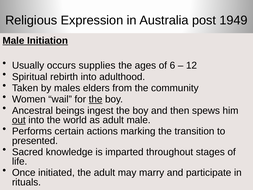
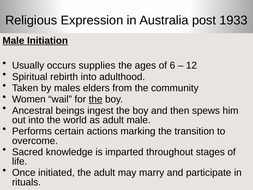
1949: 1949 -> 1933
out underline: present -> none
presented: presented -> overcome
